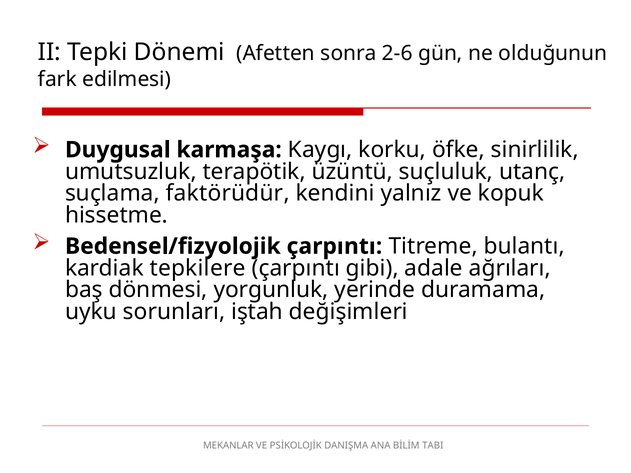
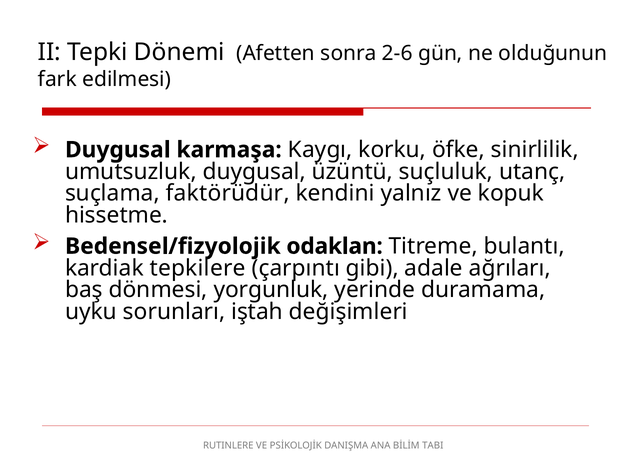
umutsuzluk terapötik: terapötik -> duygusal
Bedensel/fizyolojik çarpıntı: çarpıntı -> odaklan
MEKANLAR: MEKANLAR -> RUTINLERE
